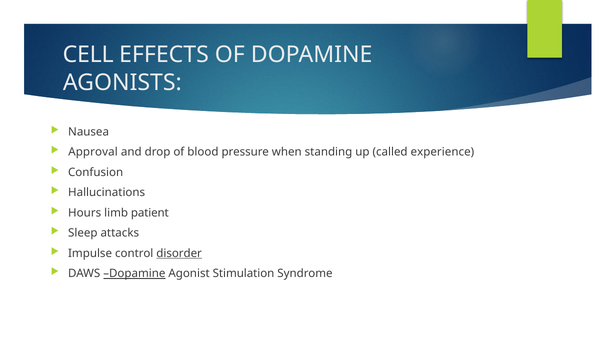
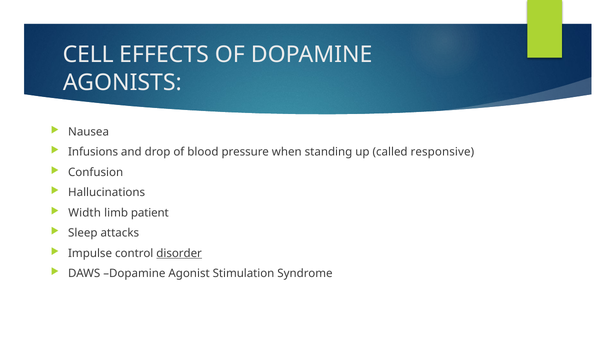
Approval: Approval -> Infusions
experience: experience -> responsive
Hours: Hours -> Width
Dopamine at (134, 274) underline: present -> none
